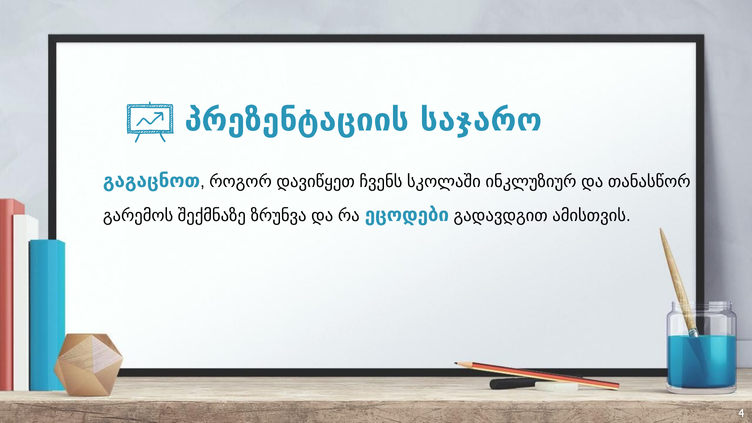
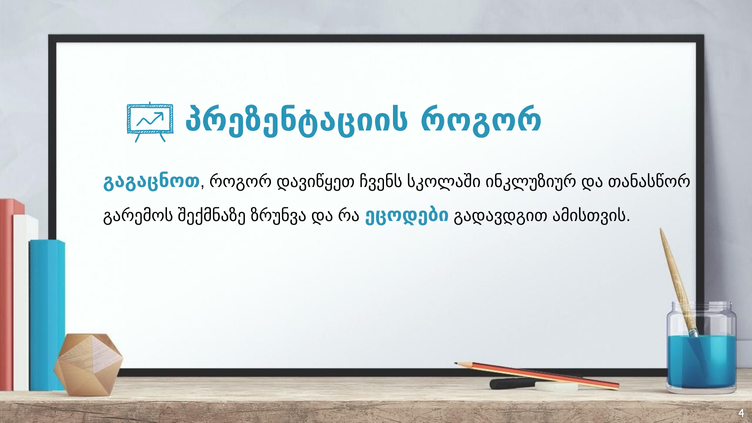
პრეზენტაციის საჯარო: საჯარო -> როგორ
